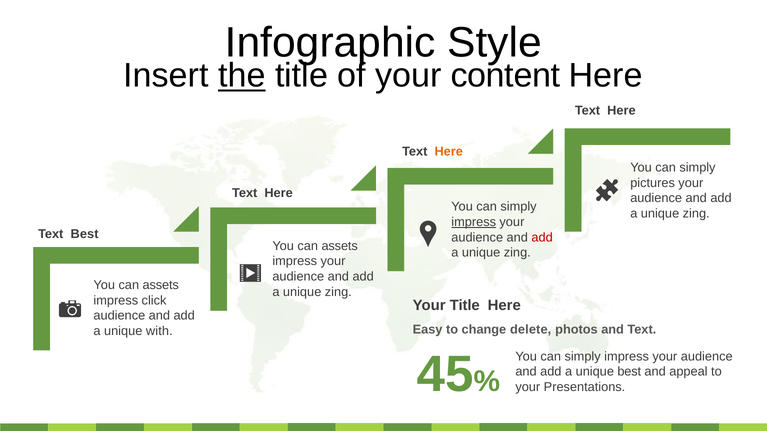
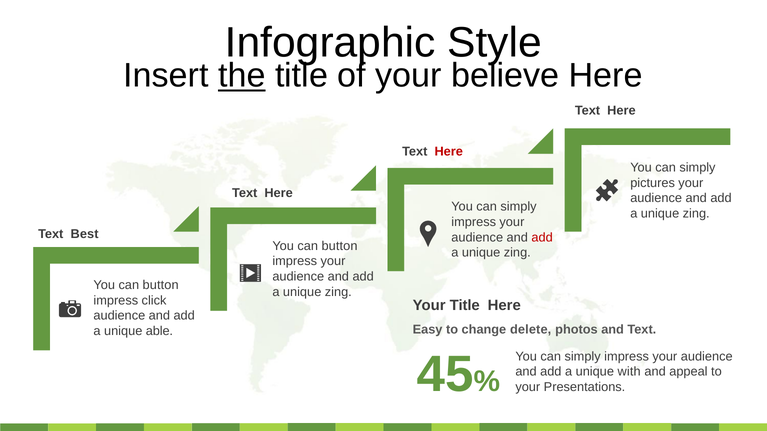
content: content -> believe
Here at (449, 152) colour: orange -> red
impress at (474, 222) underline: present -> none
assets at (340, 246): assets -> button
assets at (161, 285): assets -> button
with: with -> able
unique best: best -> with
